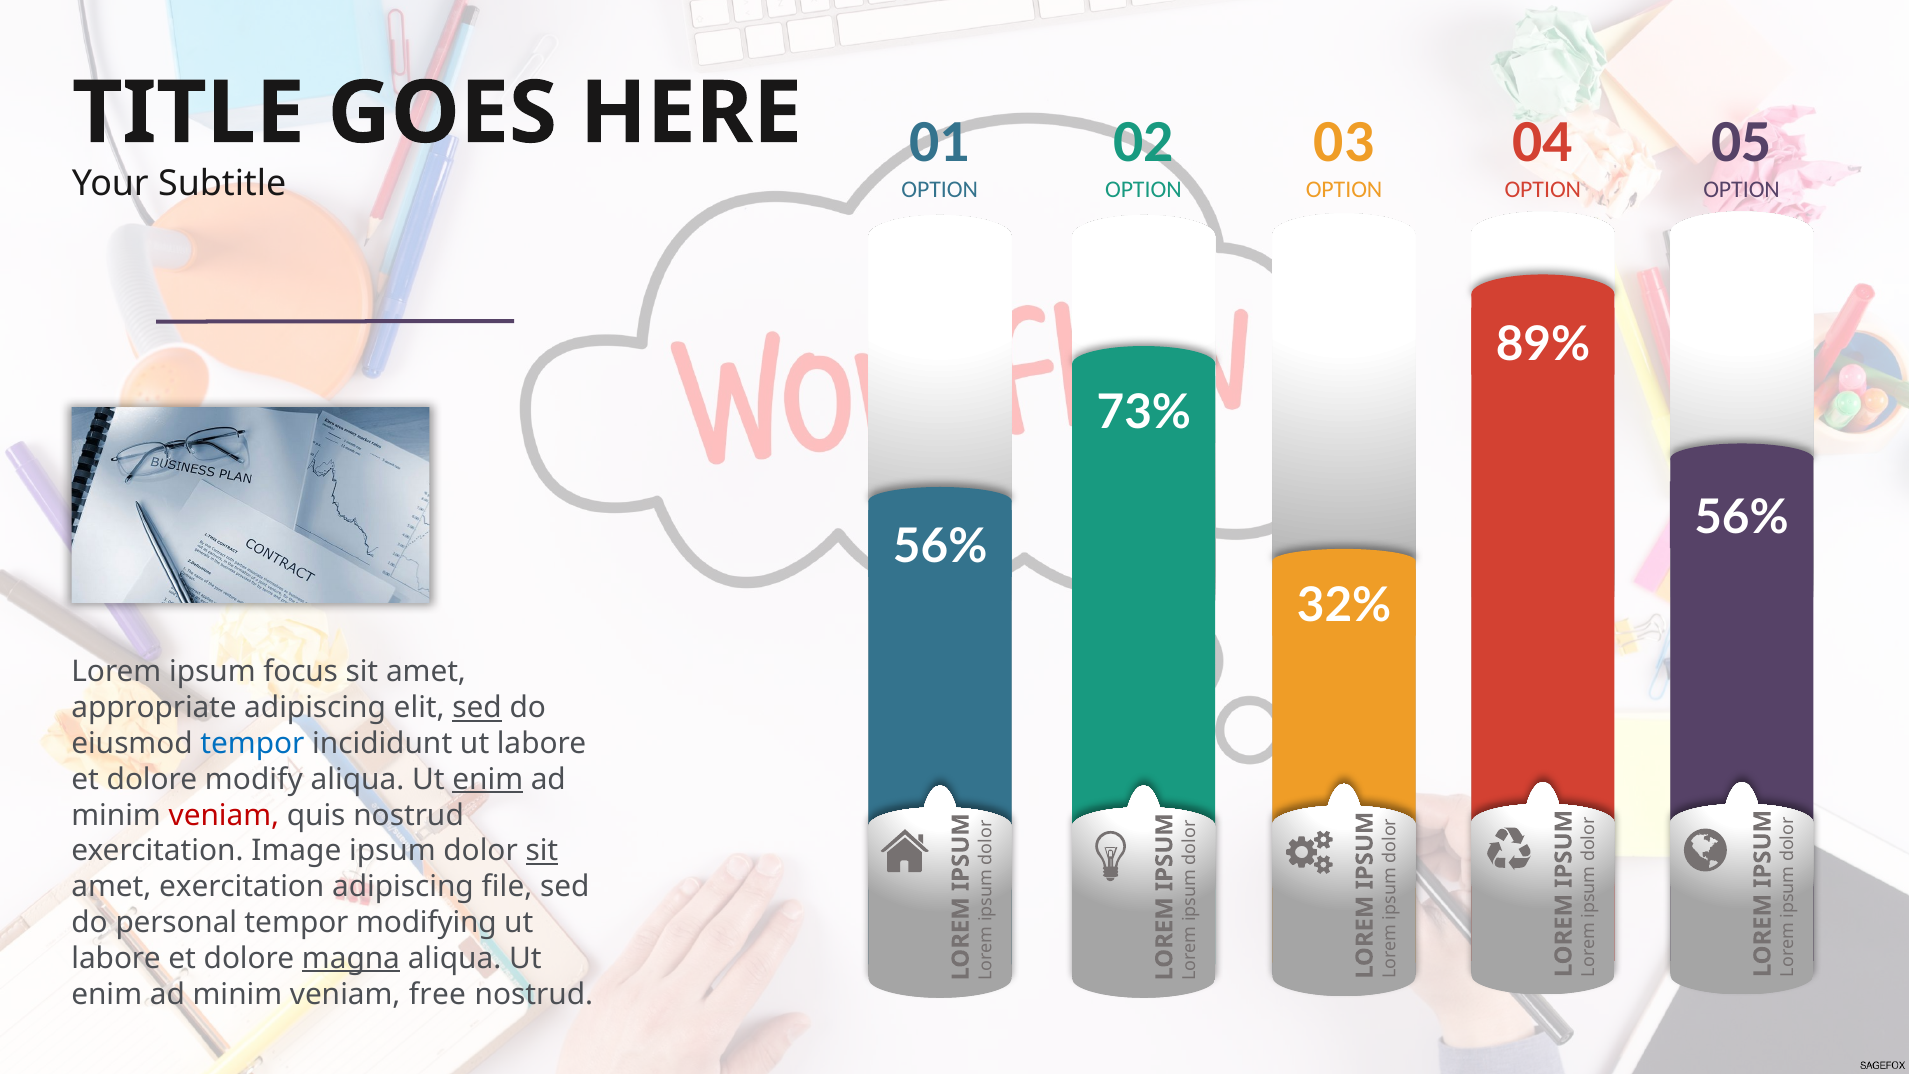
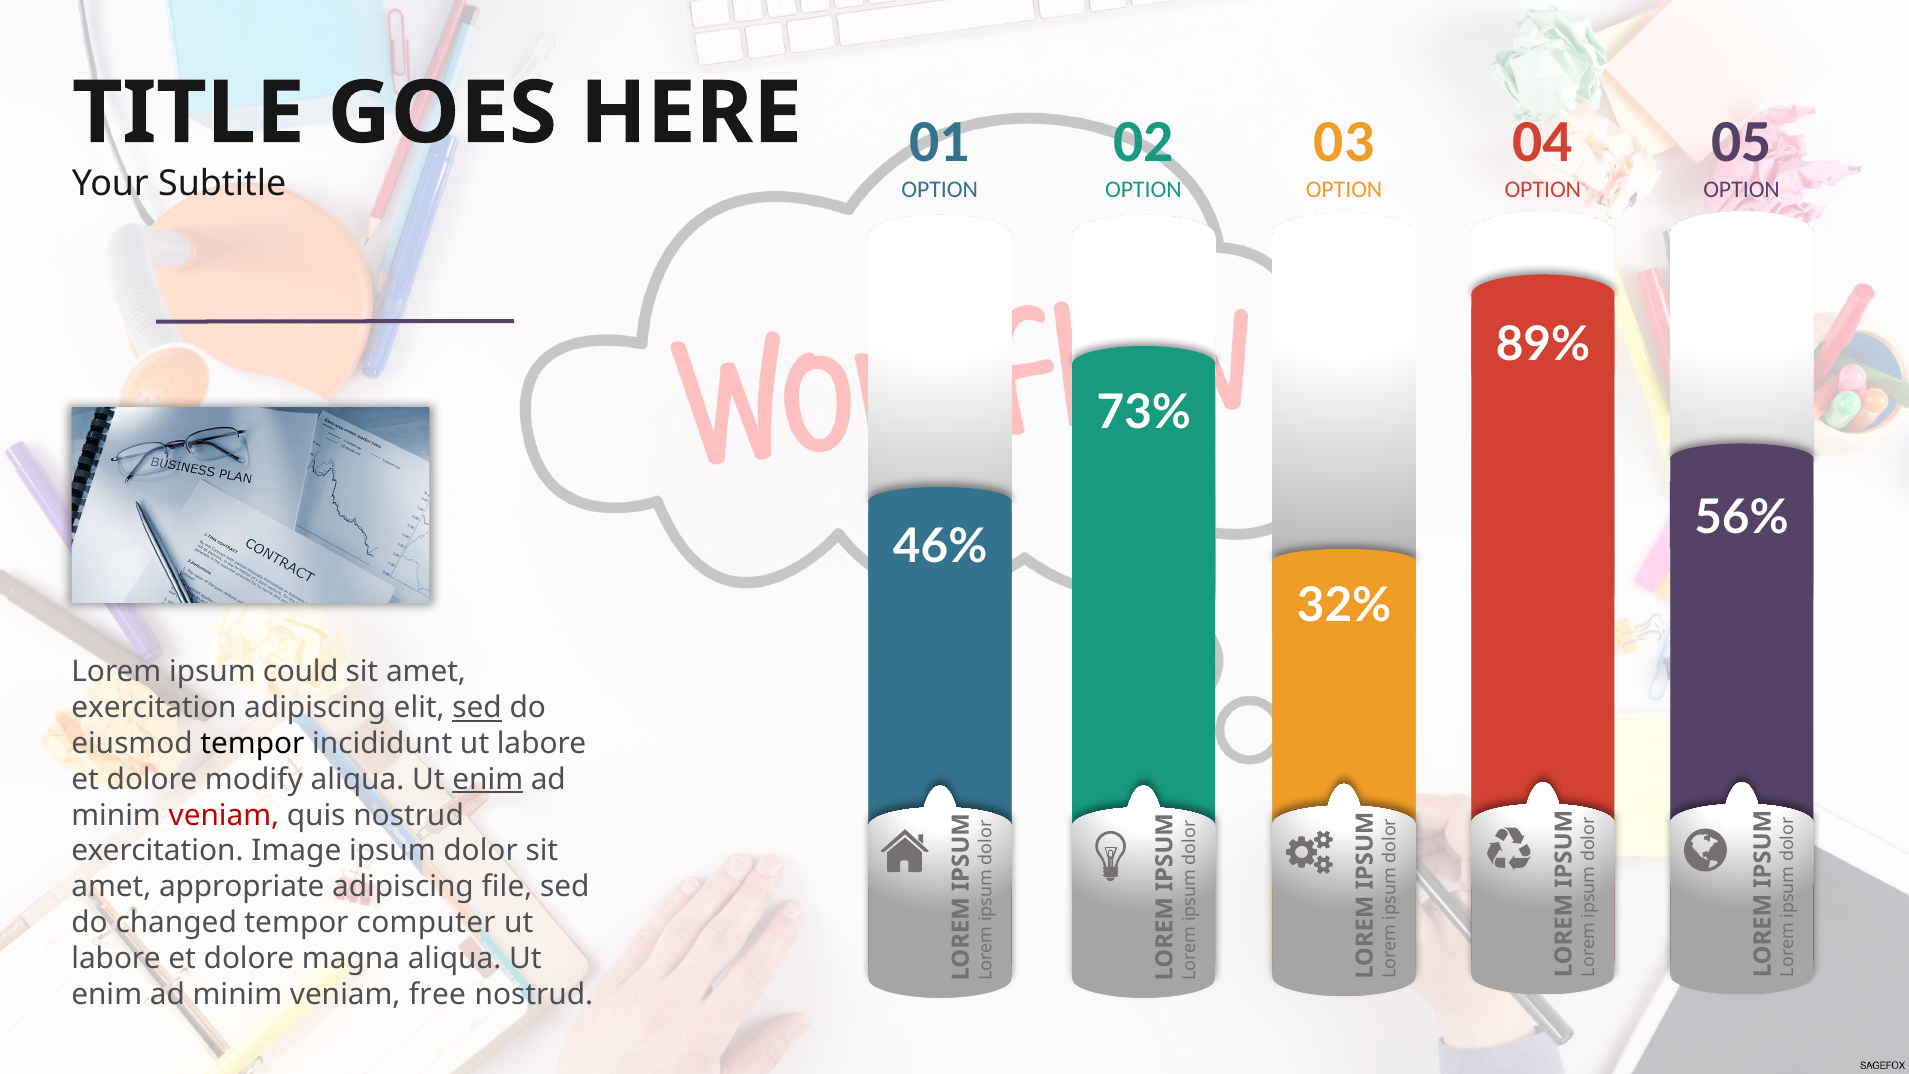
56% at (940, 547): 56% -> 46%
focus: focus -> could
appropriate at (154, 708): appropriate -> exercitation
tempor at (252, 743) colour: blue -> black
sit at (542, 851) underline: present -> none
amet exercitation: exercitation -> appropriate
personal: personal -> changed
modifying: modifying -> computer
magna underline: present -> none
